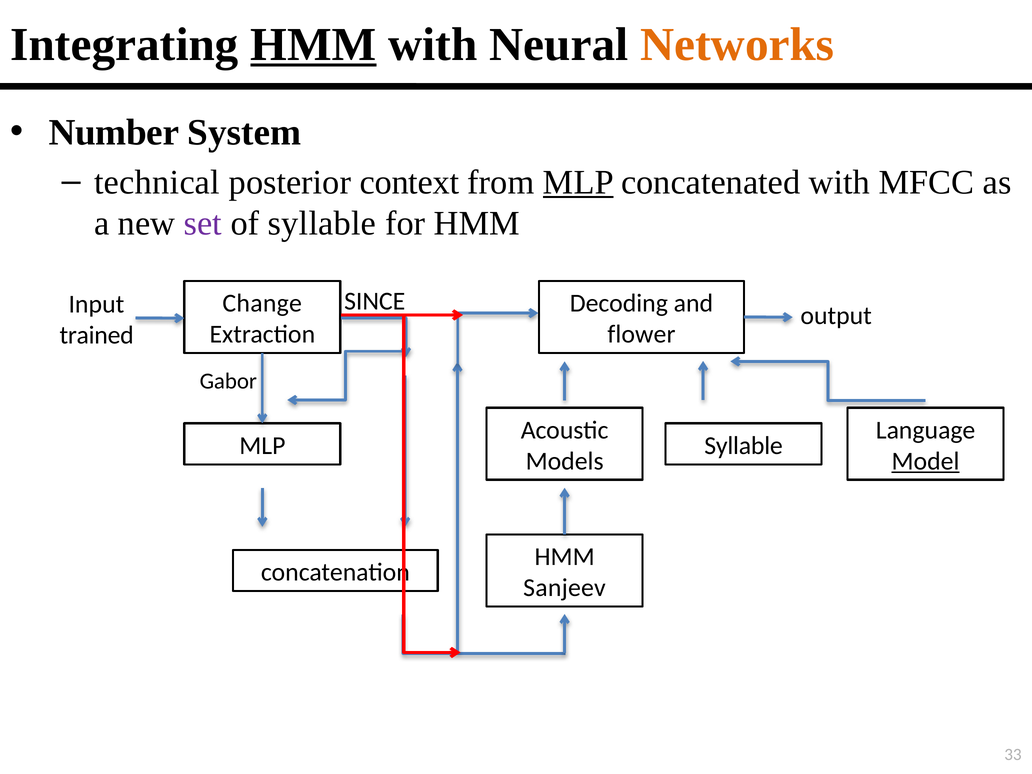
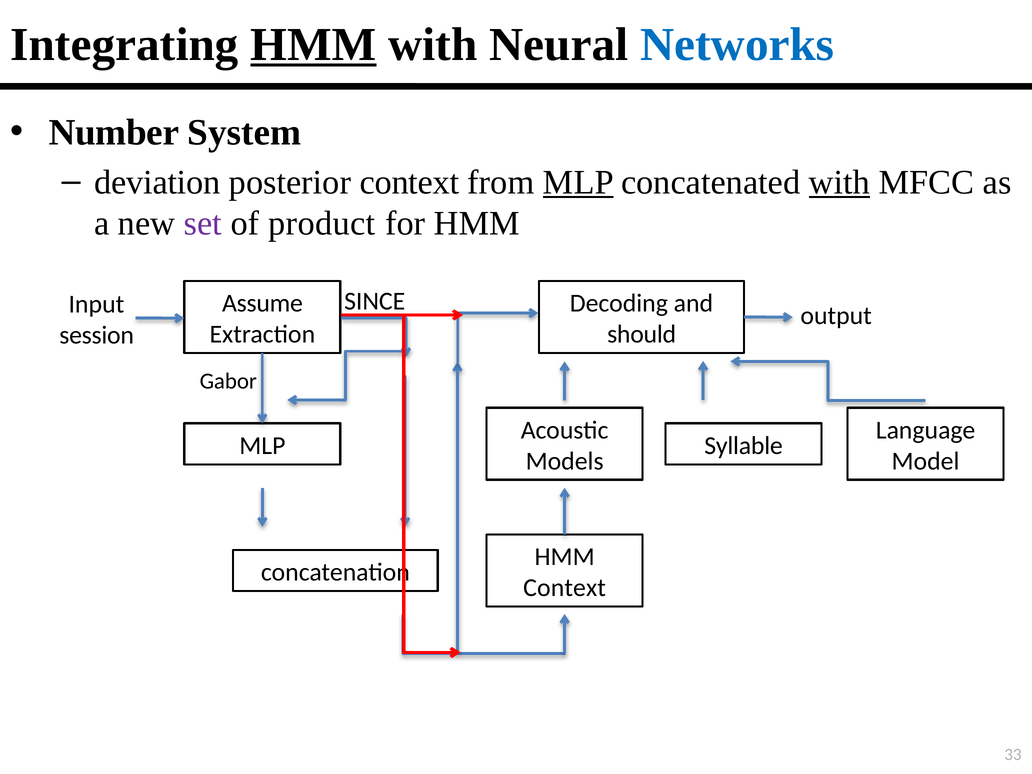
Networks colour: orange -> blue
technical: technical -> deviation
with at (839, 182) underline: none -> present
of syllable: syllable -> product
Change: Change -> Assume
flower: flower -> should
trained: trained -> session
Model underline: present -> none
Sanjeev at (564, 588): Sanjeev -> Context
